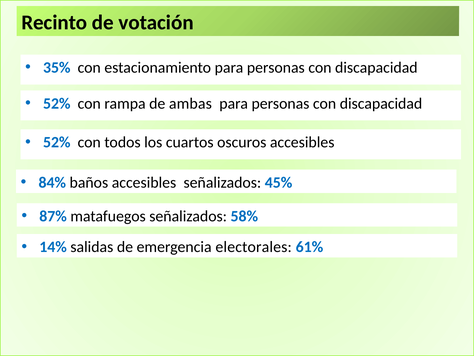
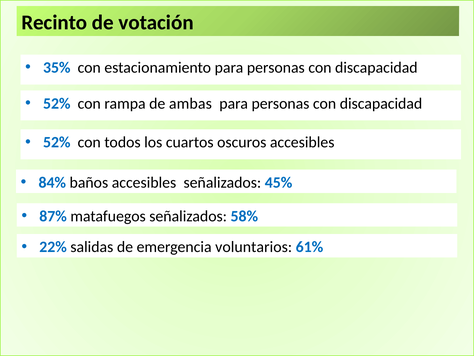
14%: 14% -> 22%
electorales: electorales -> voluntarios
